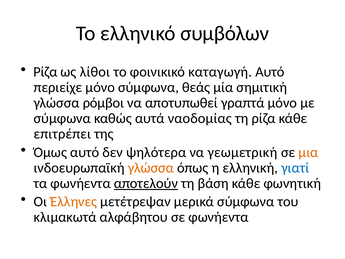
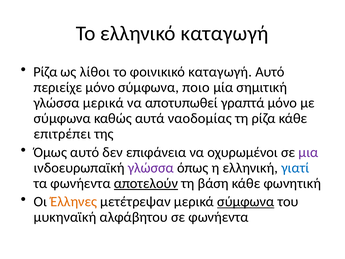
ελληνικό συμβόλων: συμβόλων -> καταγωγή
θεάς: θεάς -> ποιο
γλώσσα ρόμβοι: ρόμβοι -> μερικά
ψηλότερα: ψηλότερα -> επιφάνεια
γεωμετρική: γεωμετρική -> οχυρωμένοι
μια colour: orange -> purple
γλώσσα at (151, 168) colour: orange -> purple
σύμφωνα at (246, 201) underline: none -> present
κλιμακωτά: κλιμακωτά -> μυκηναϊκή
